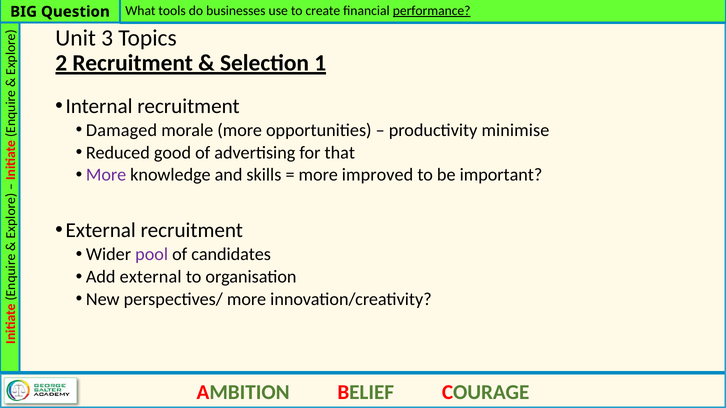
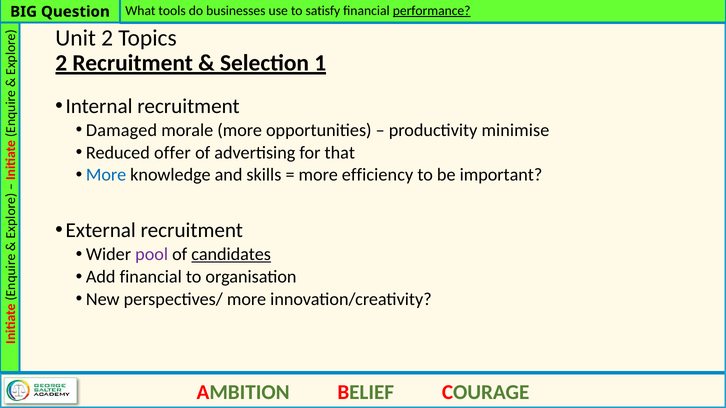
create: create -> satisfy
Unit 3: 3 -> 2
good: good -> offer
More at (106, 175) colour: purple -> blue
improved: improved -> efficiency
candidates underline: none -> present
Add external: external -> financial
